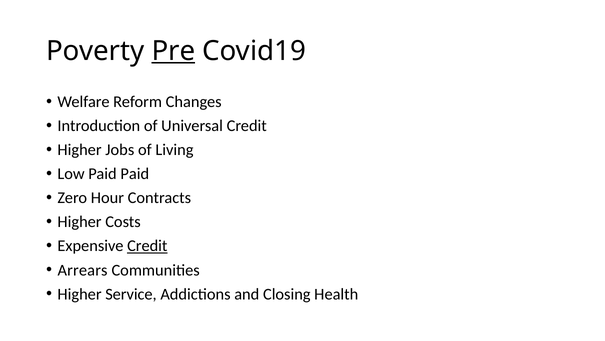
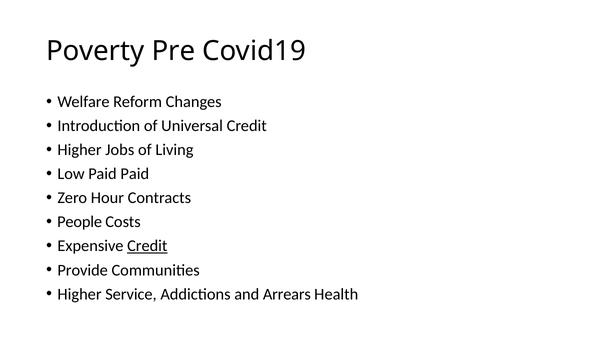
Pre underline: present -> none
Higher at (80, 222): Higher -> People
Arrears: Arrears -> Provide
Closing: Closing -> Arrears
